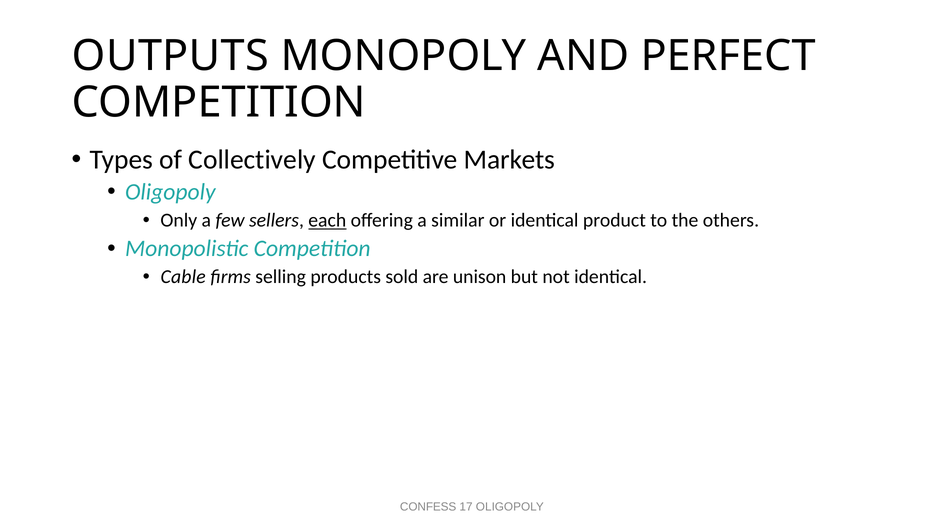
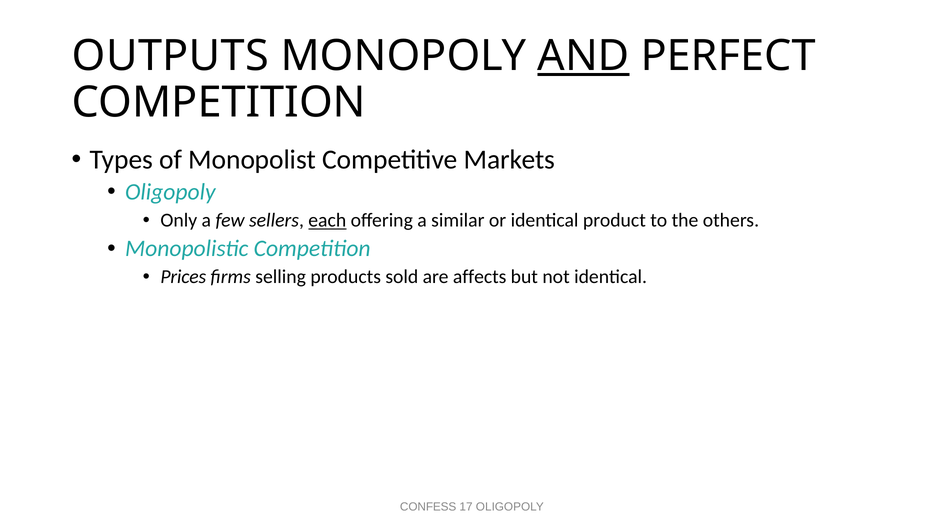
AND underline: none -> present
Collectively: Collectively -> Monopolist
Cable: Cable -> Prices
unison: unison -> affects
